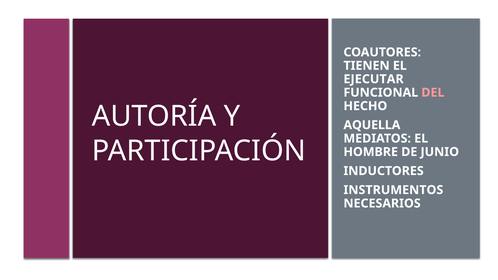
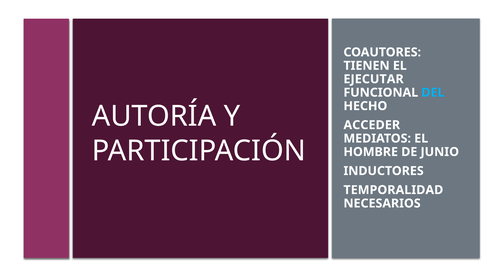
DEL colour: pink -> light blue
AQUELLA: AQUELLA -> ACCEDER
INSTRUMENTOS: INSTRUMENTOS -> TEMPORALIDAD
